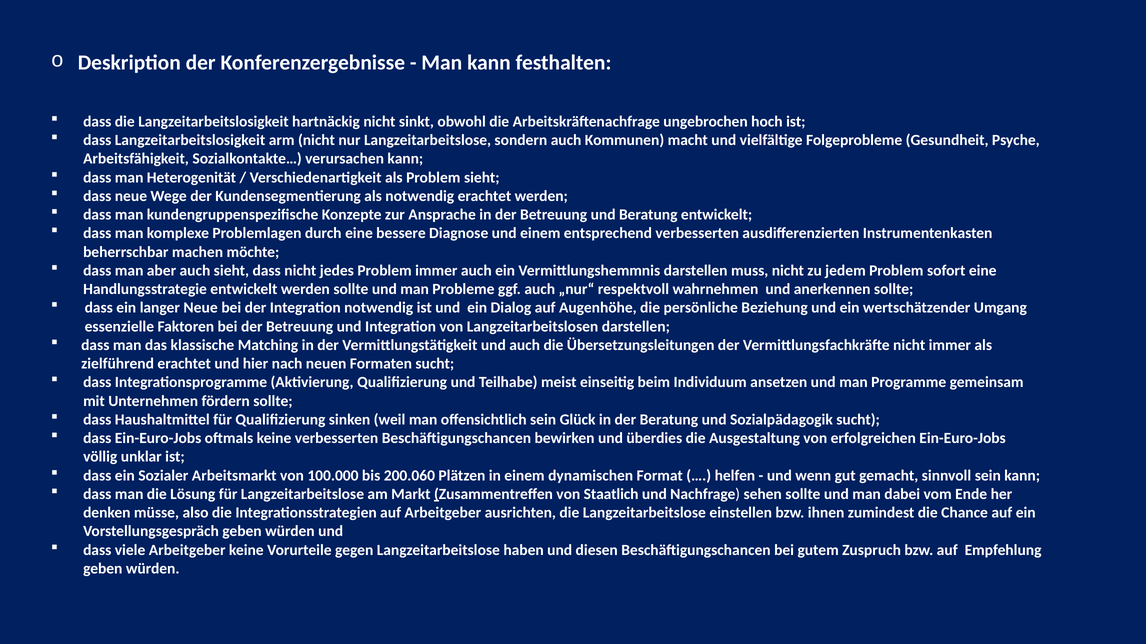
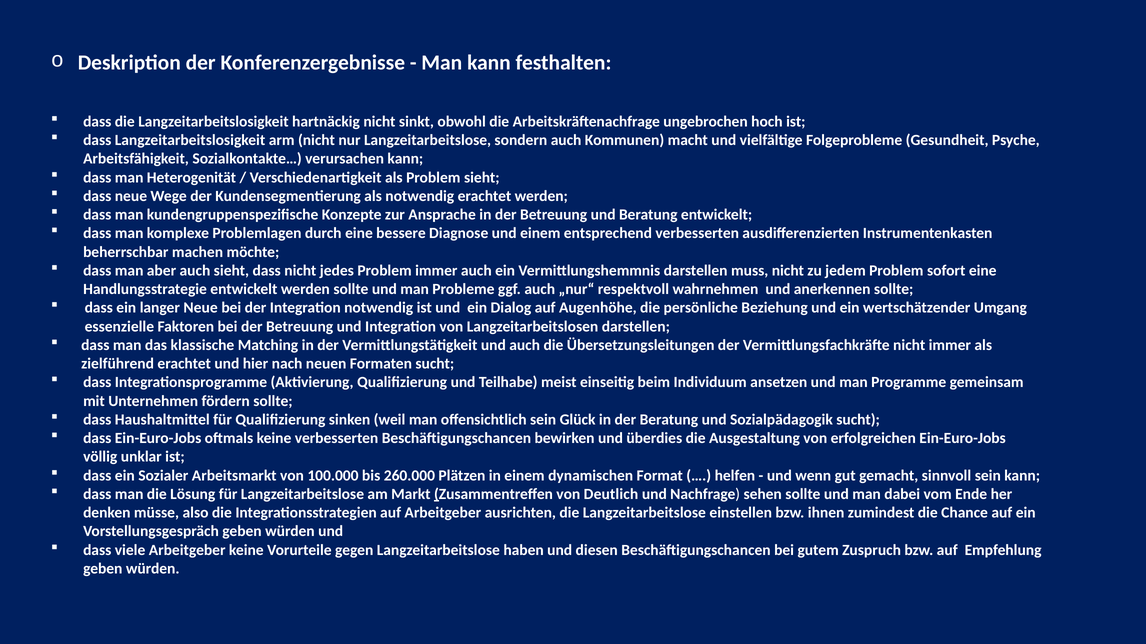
200.060: 200.060 -> 260.000
Staatlich: Staatlich -> Deutlich
